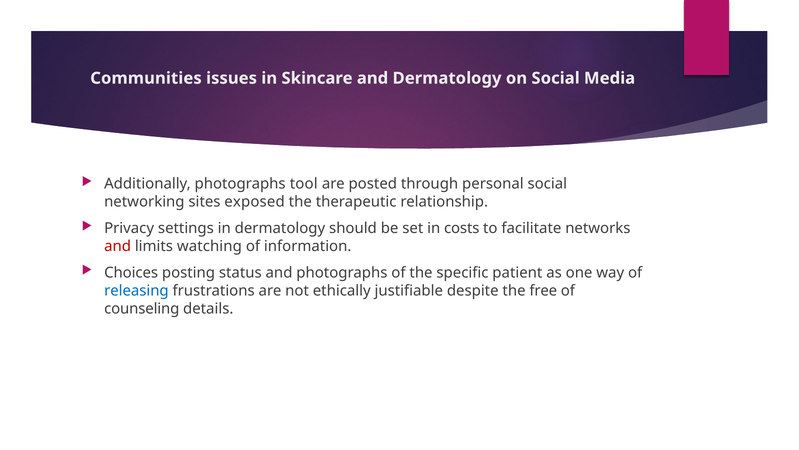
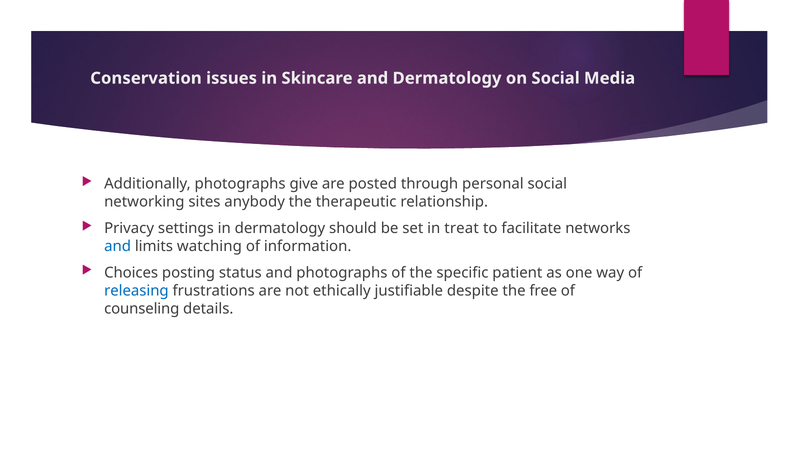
Communities: Communities -> Conservation
tool: tool -> give
exposed: exposed -> anybody
costs: costs -> treat
and at (118, 246) colour: red -> blue
